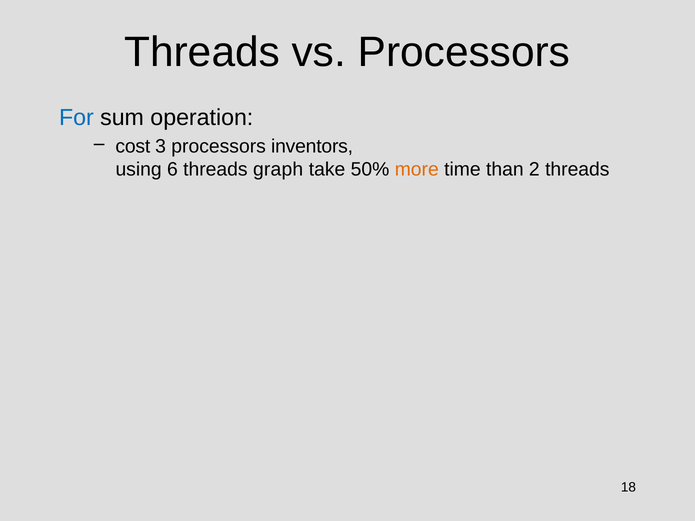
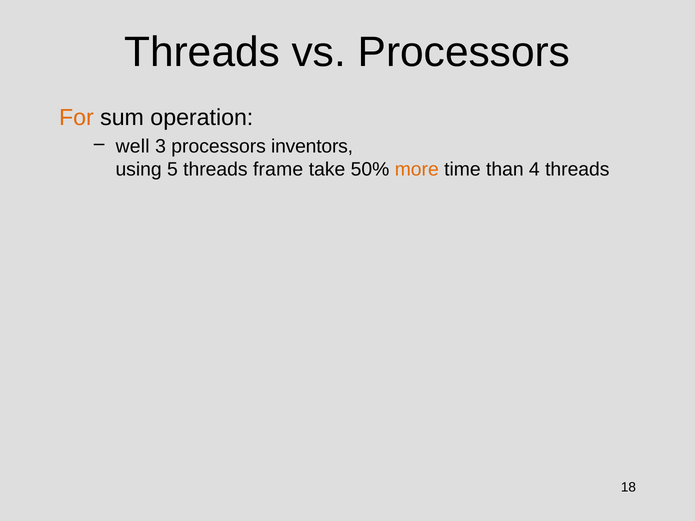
For colour: blue -> orange
cost: cost -> well
6: 6 -> 5
graph: graph -> frame
2: 2 -> 4
